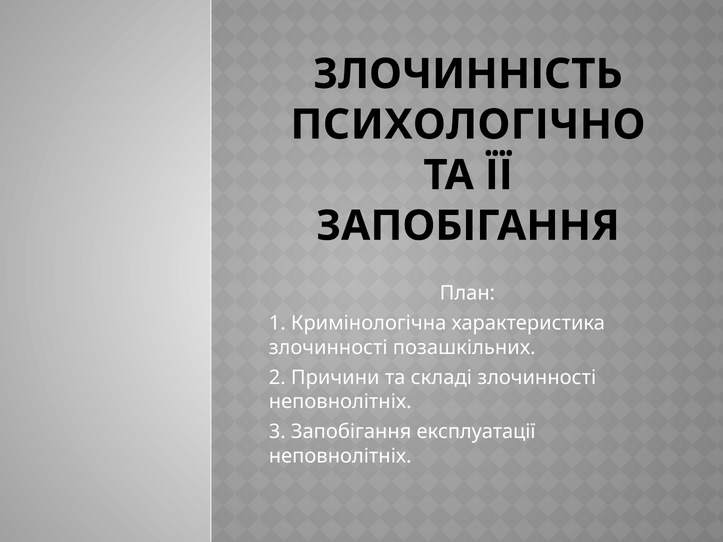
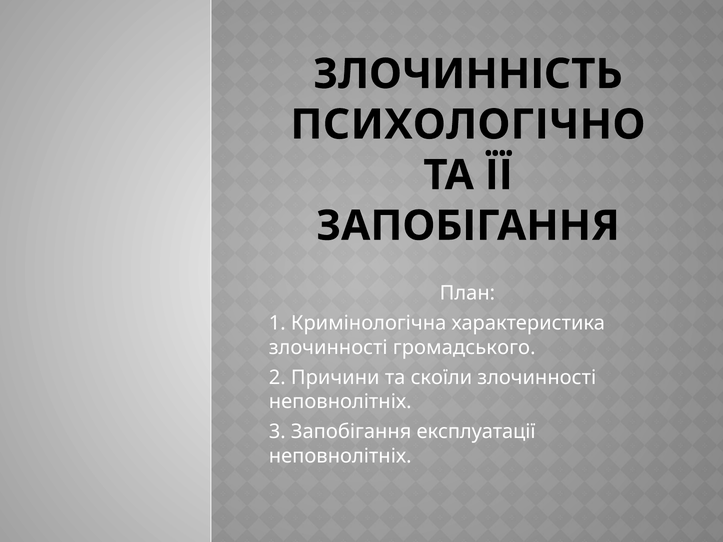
позашкільних: позашкільних -> громадського
складі: складі -> скоїли
